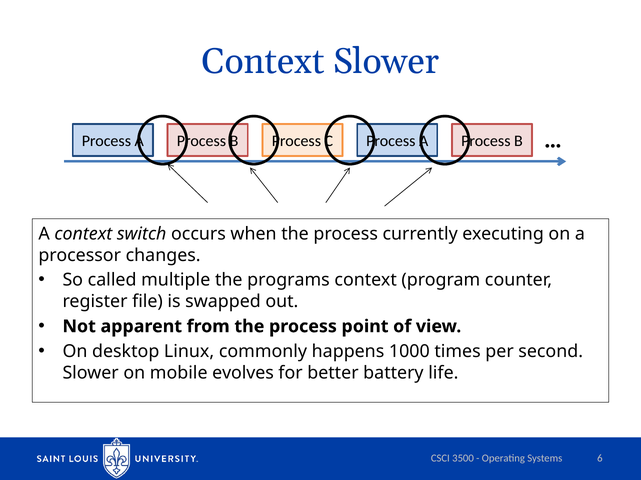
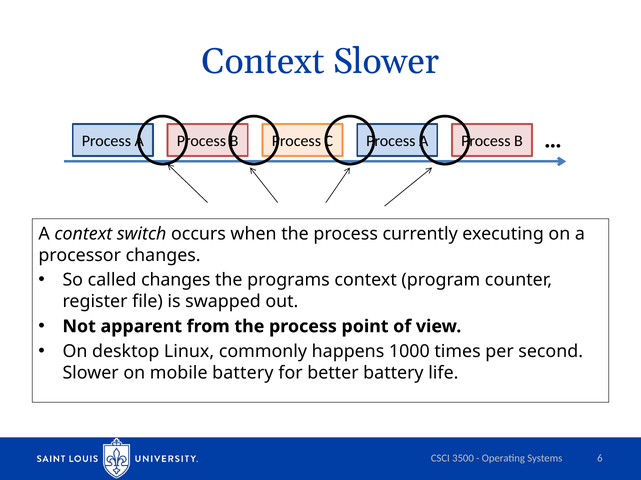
called multiple: multiple -> changes
mobile evolves: evolves -> battery
